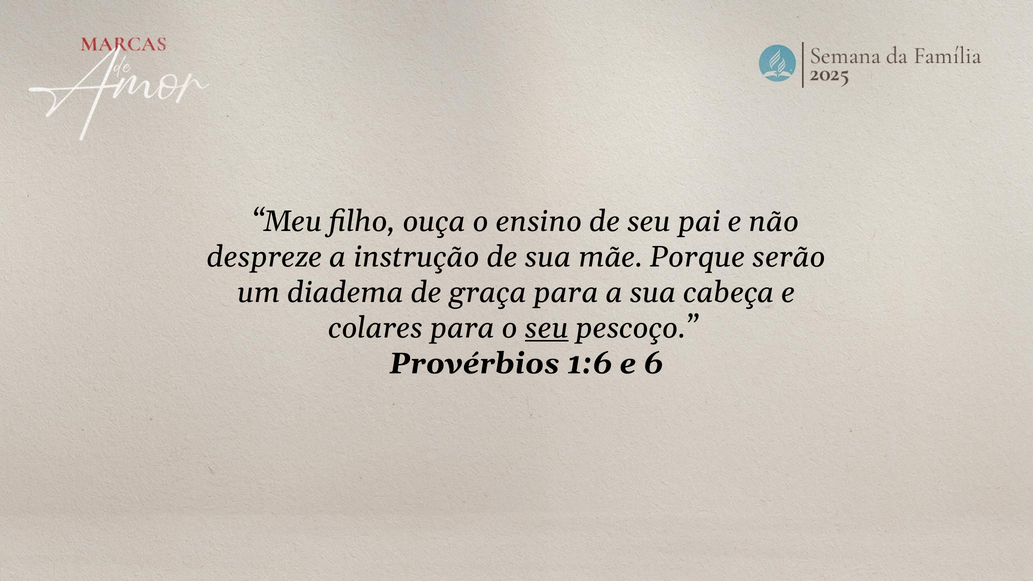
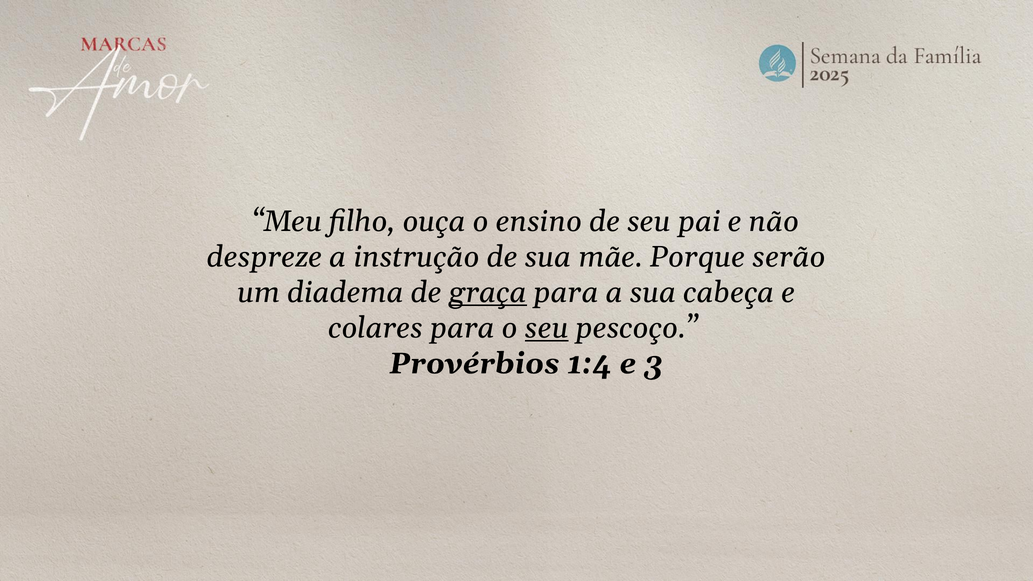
graça underline: none -> present
1:6: 1:6 -> 1:4
6: 6 -> 3
